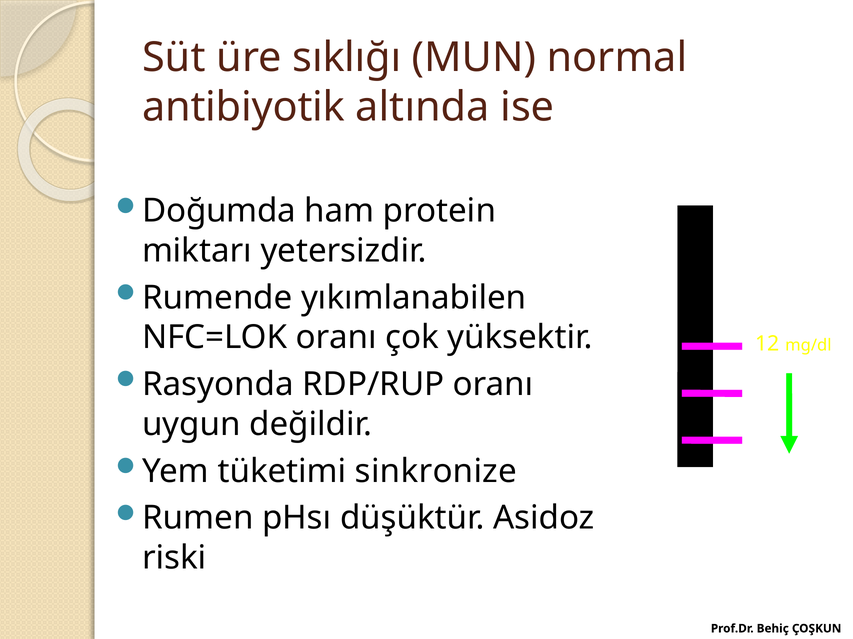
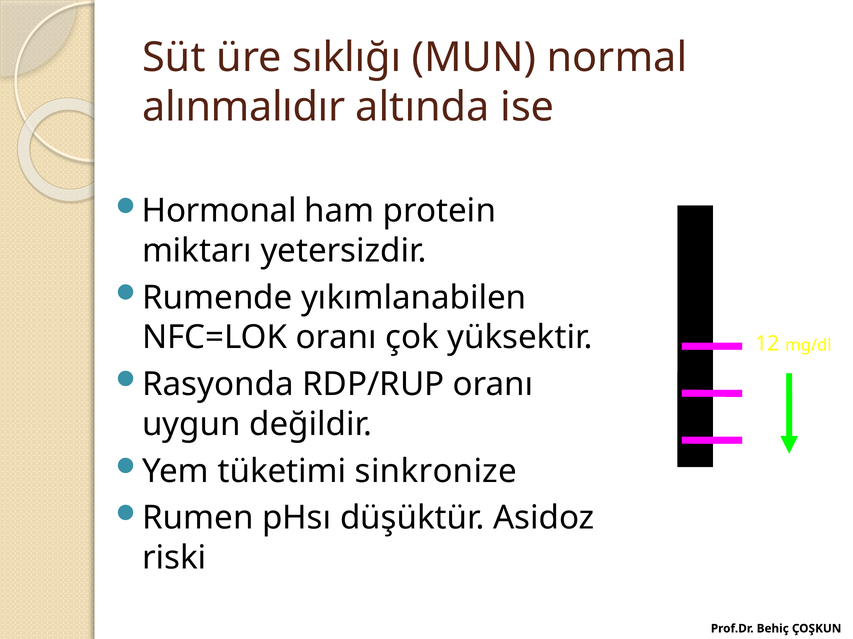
antibiyotik: antibiyotik -> alınmalıdır
Doğumda: Doğumda -> Hormonal
